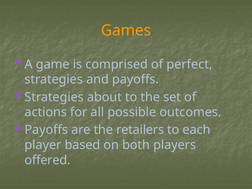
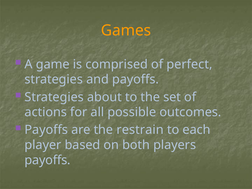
retailers: retailers -> restrain
offered at (47, 160): offered -> payoffs
